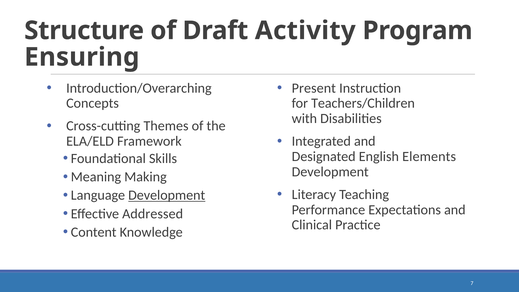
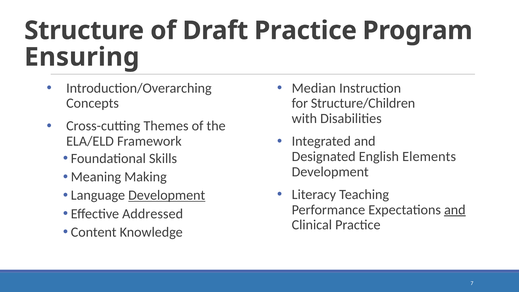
Draft Activity: Activity -> Practice
Present: Present -> Median
Teachers/Children: Teachers/Children -> Structure/Children
and at (455, 210) underline: none -> present
